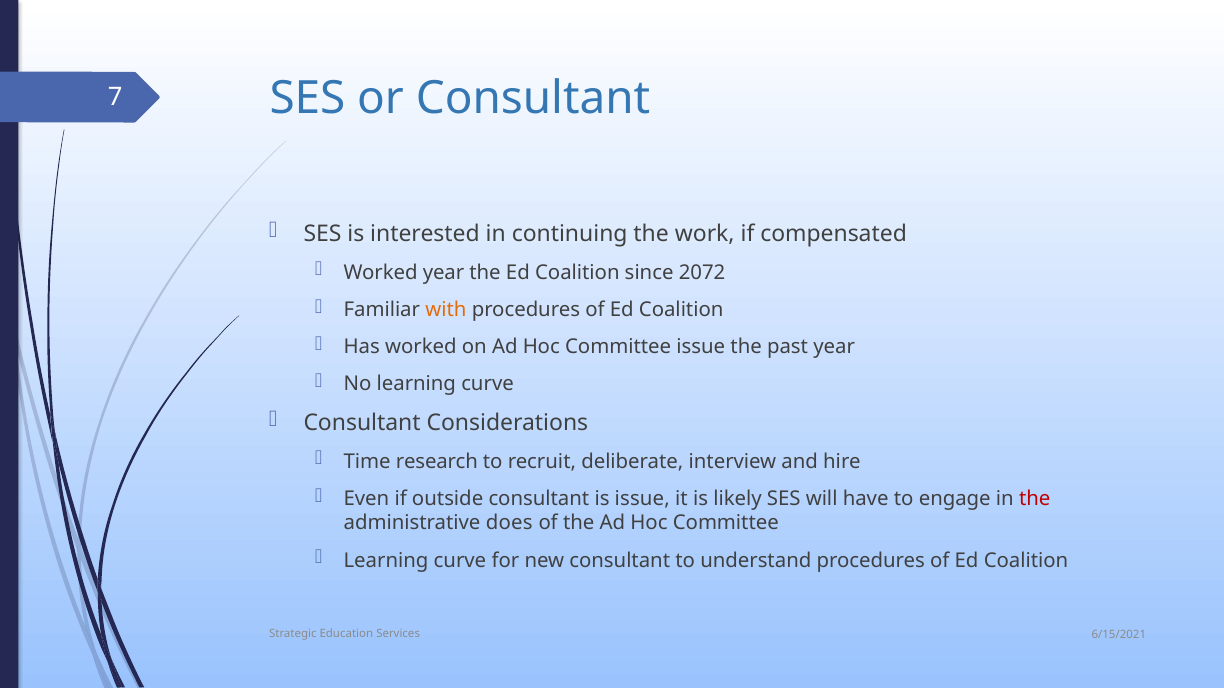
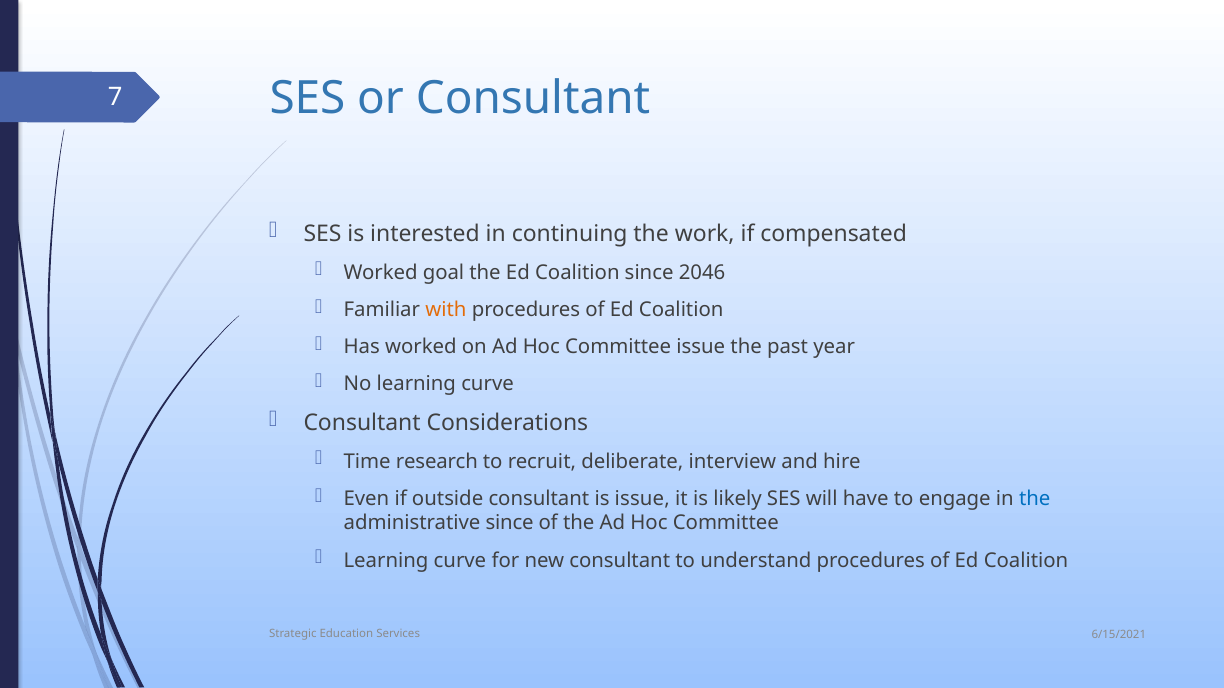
Worked year: year -> goal
2072: 2072 -> 2046
the at (1035, 499) colour: red -> blue
administrative does: does -> since
